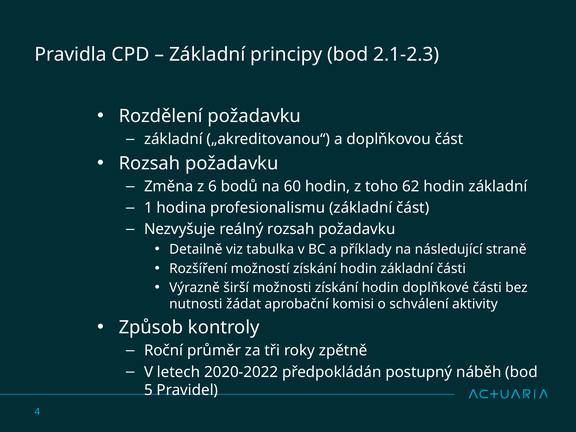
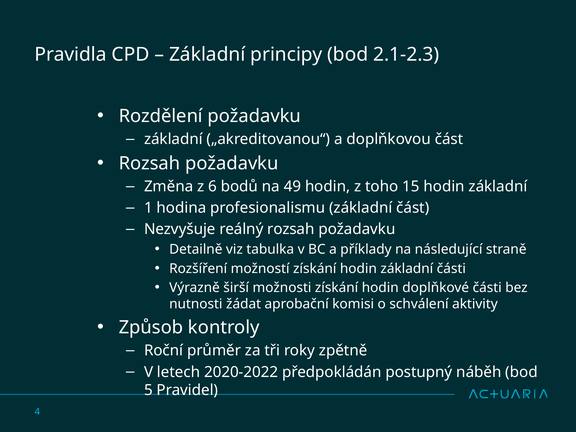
60: 60 -> 49
62: 62 -> 15
